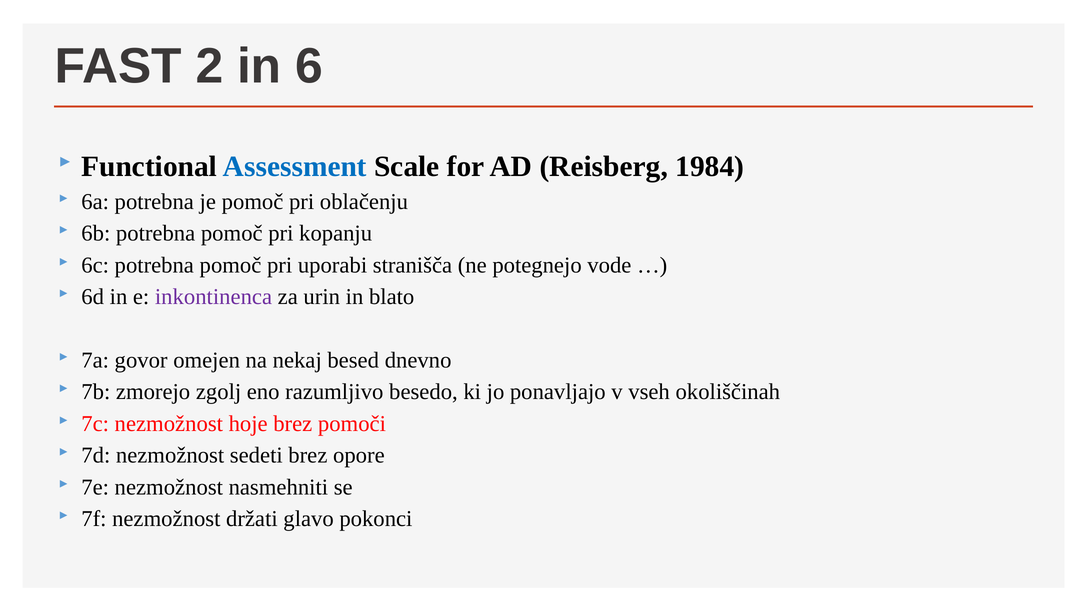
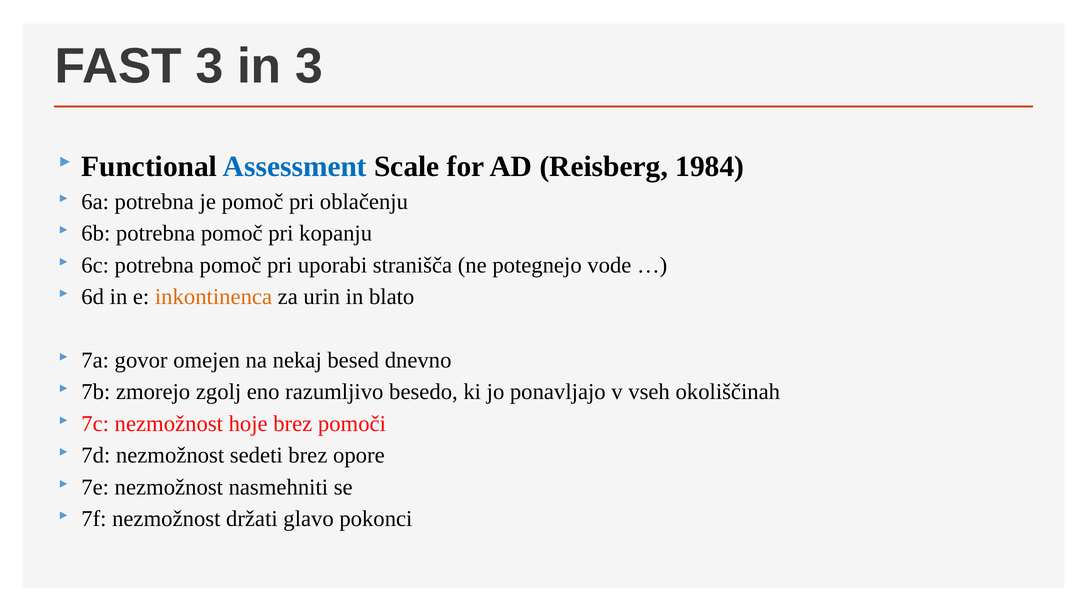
FAST 2: 2 -> 3
in 6: 6 -> 3
inkontinenca colour: purple -> orange
